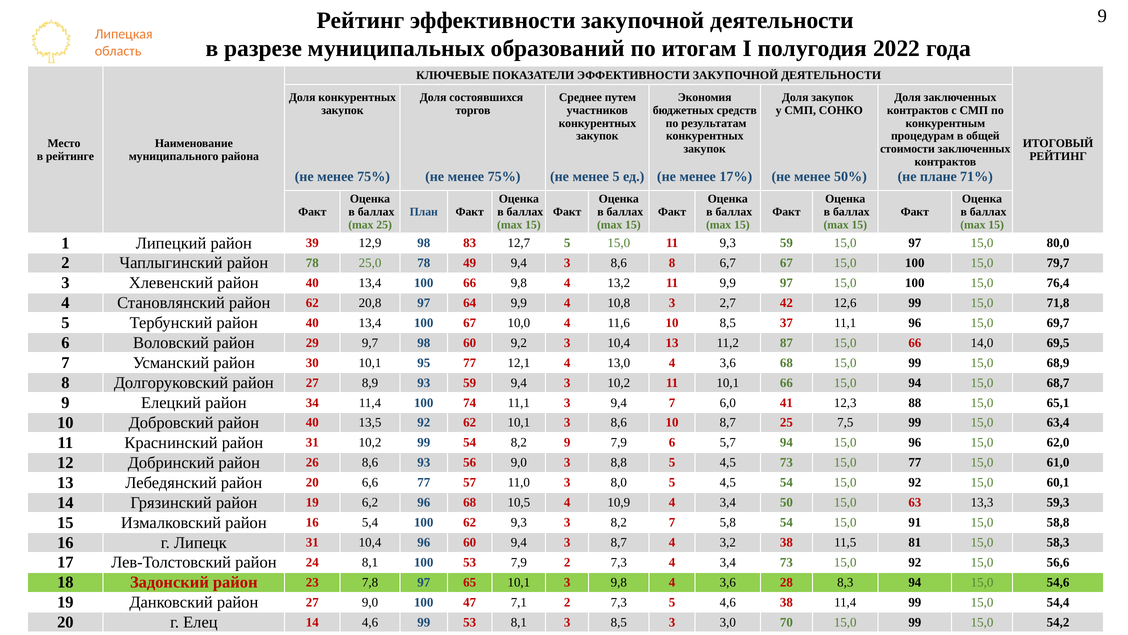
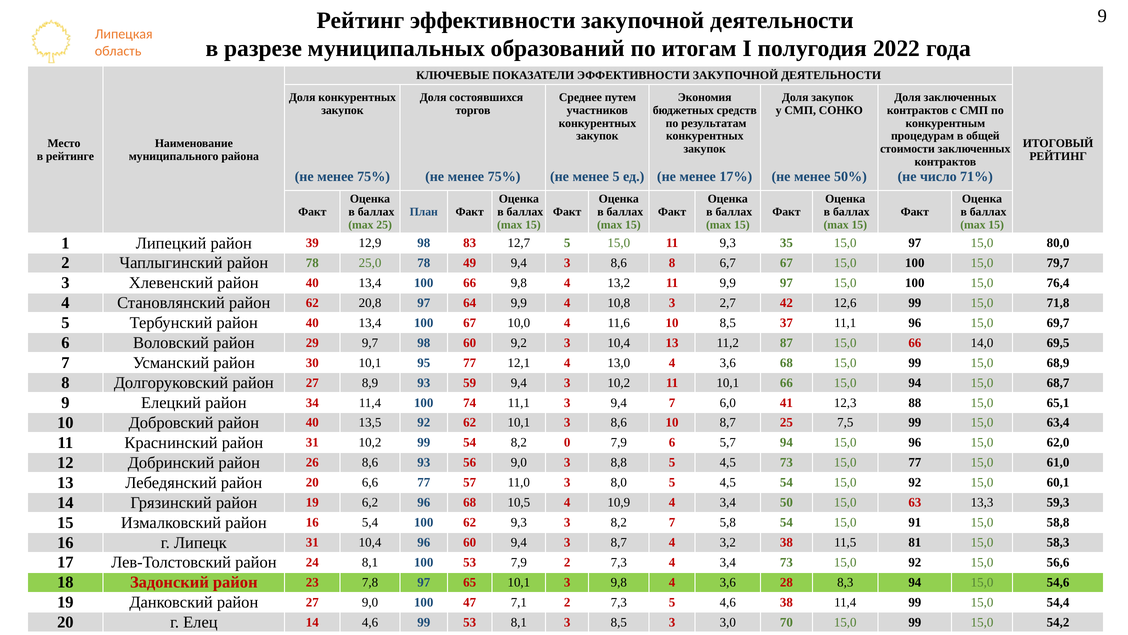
плане: плане -> число
9,3 59: 59 -> 35
8,2 9: 9 -> 0
